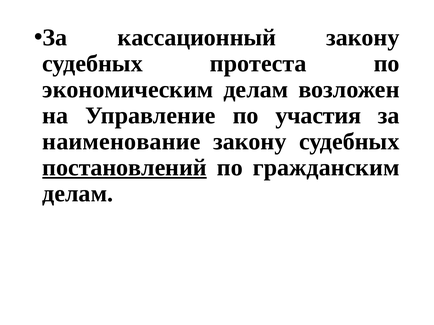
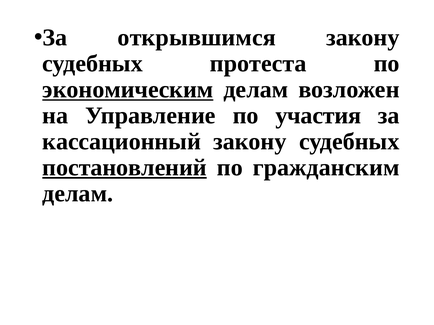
кассационный: кассационный -> открывшимся
экономическим underline: none -> present
наименование: наименование -> кассационный
